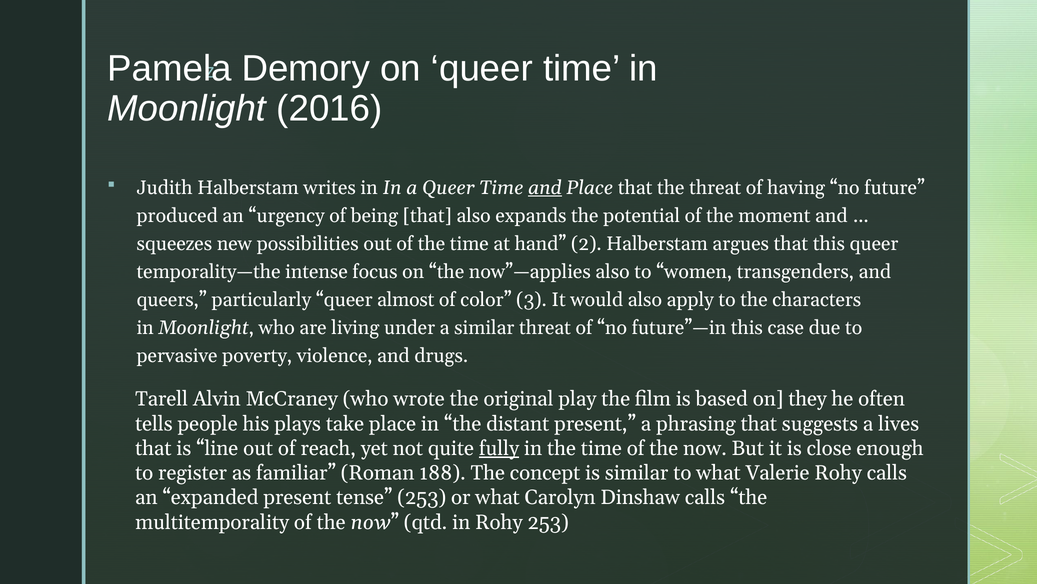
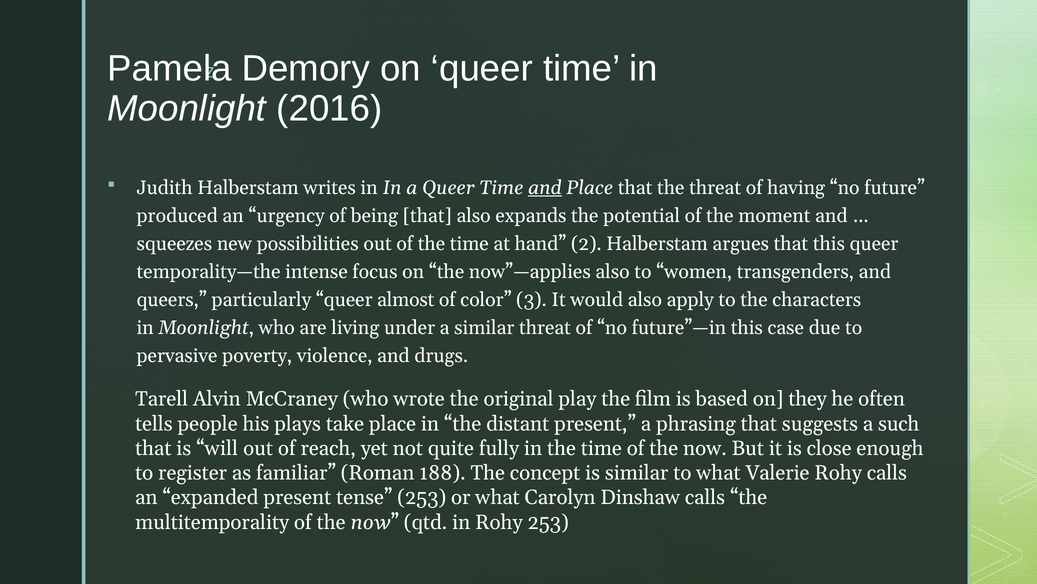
lives: lives -> such
line: line -> will
fully underline: present -> none
